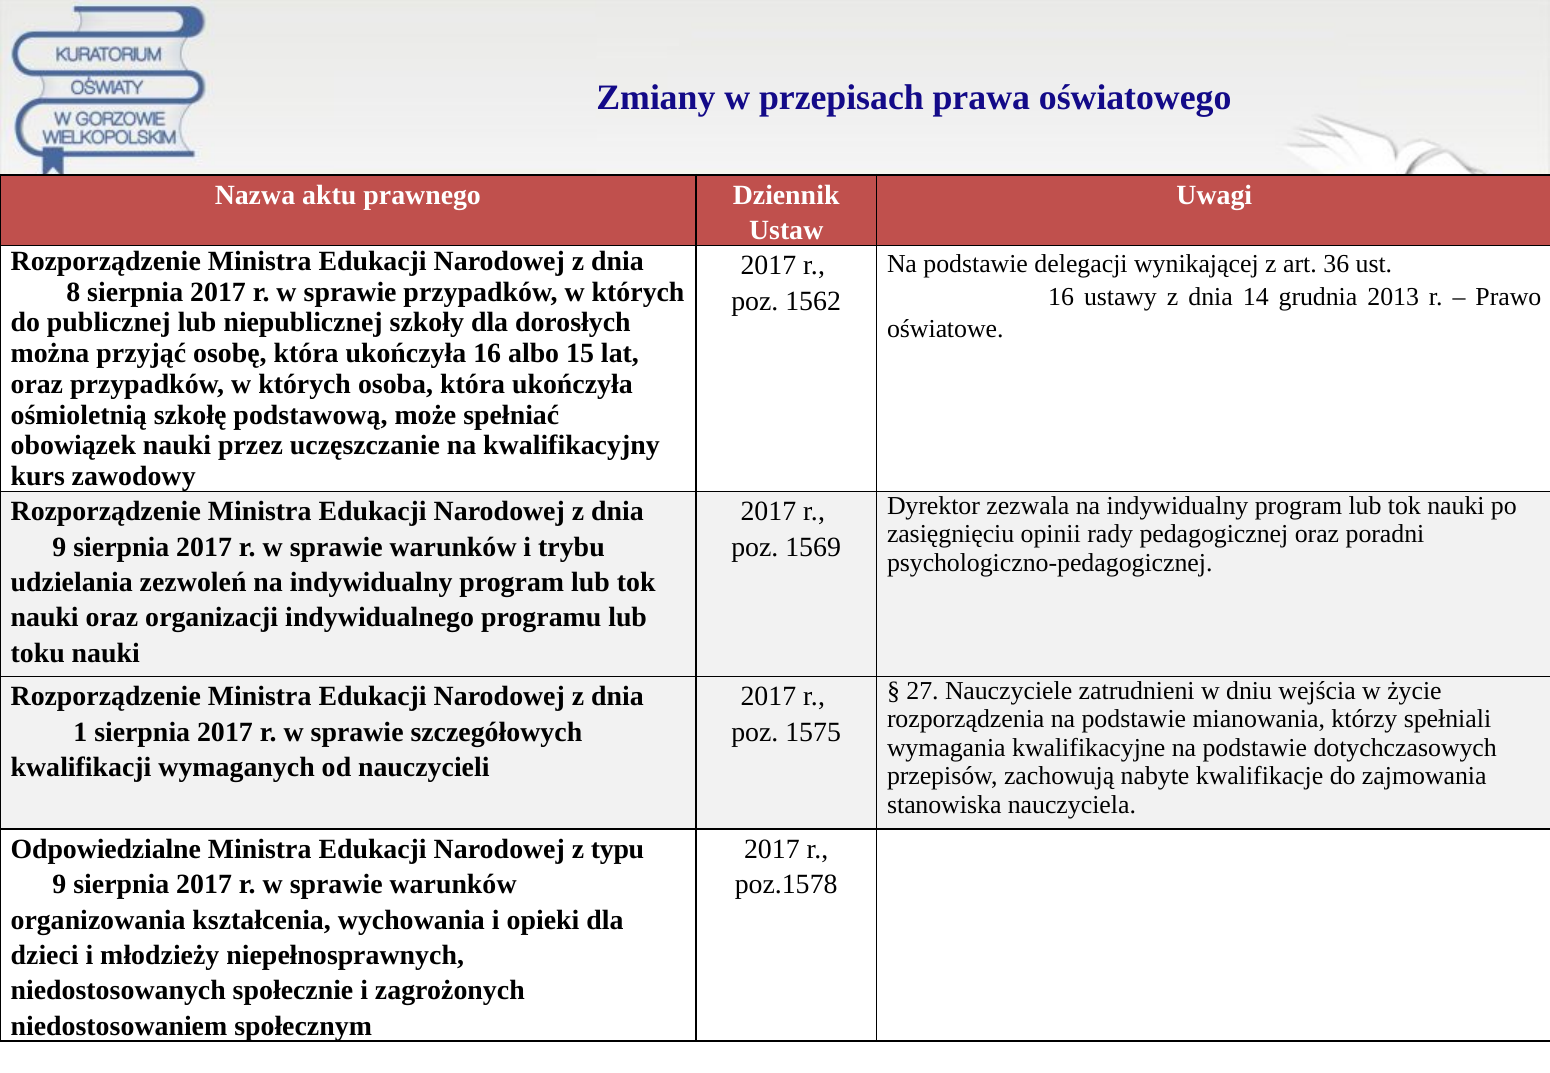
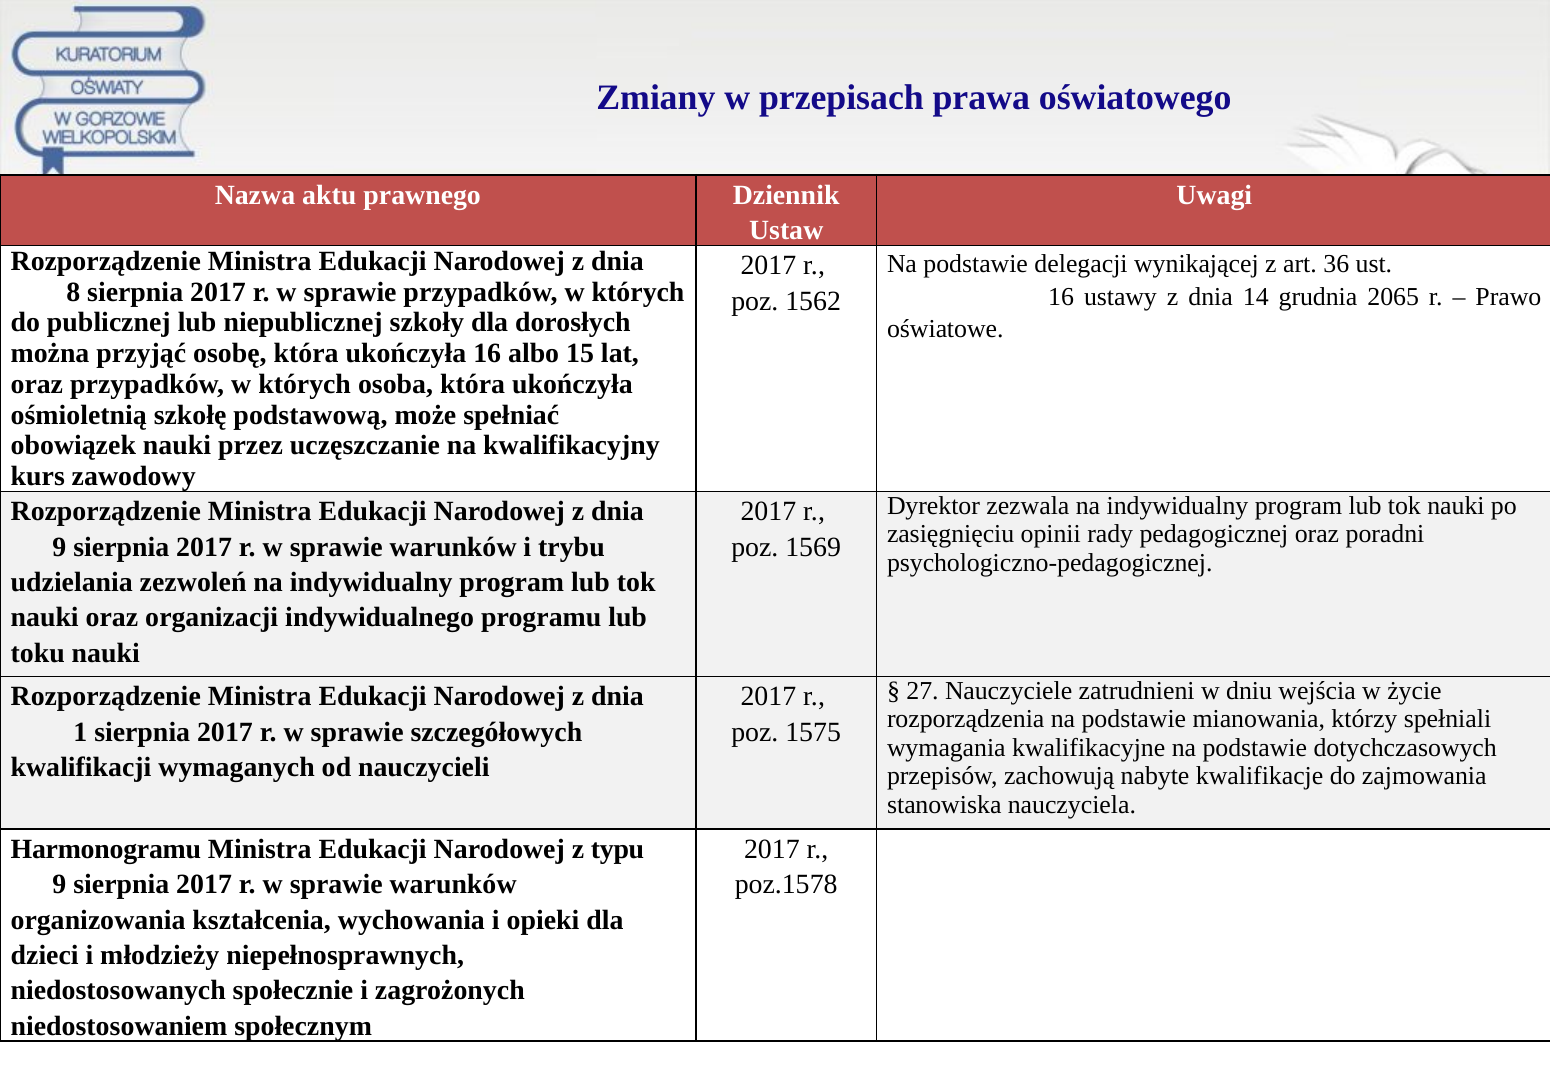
2013: 2013 -> 2065
Odpowiedzialne: Odpowiedzialne -> Harmonogramu
